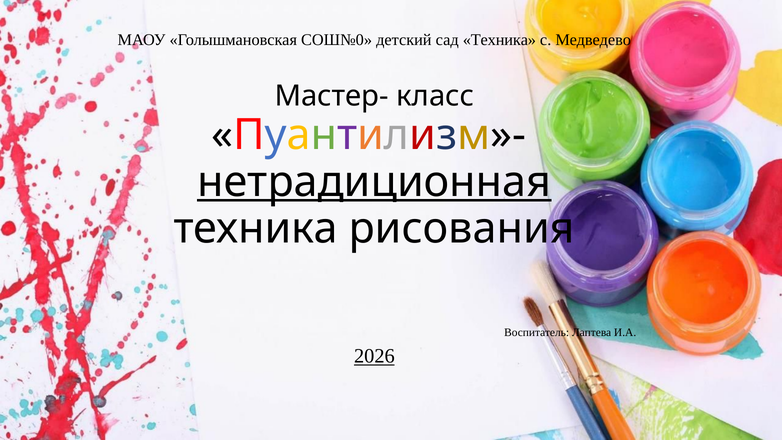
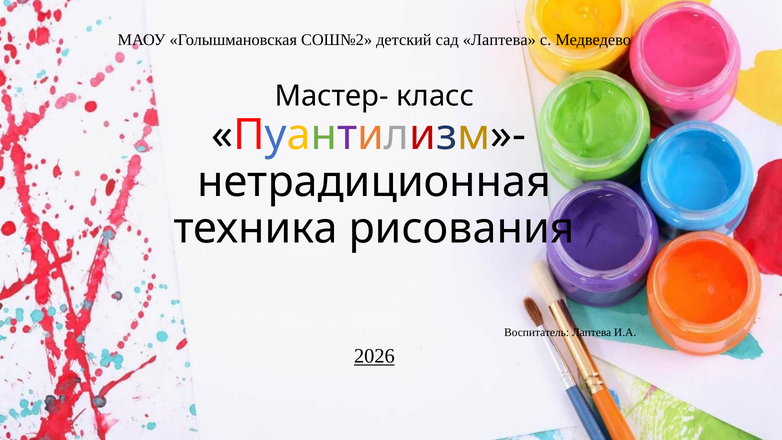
СОШ№0: СОШ№0 -> СОШ№2
сад Техника: Техника -> Лаптева
нетрадиционная underline: present -> none
